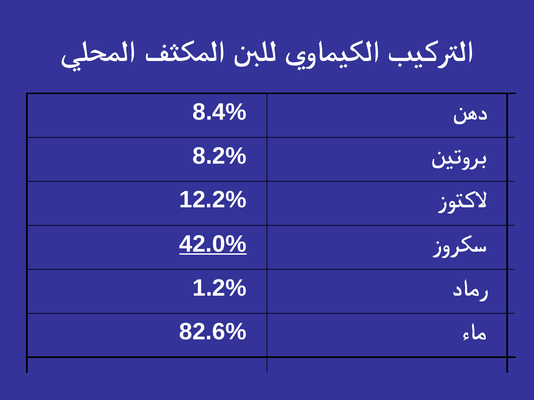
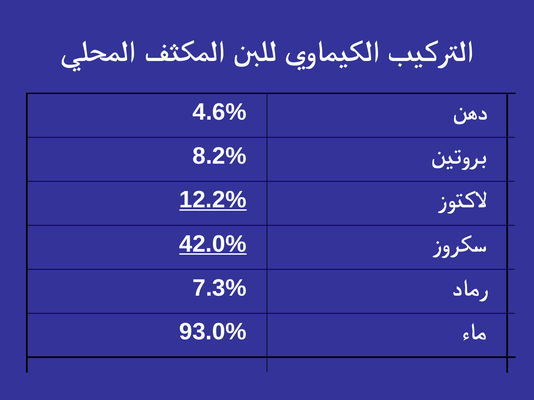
8.4%: 8.4% -> 4.6%
12.2% underline: none -> present
1.2%: 1.2% -> 7.3%
82.6%: 82.6% -> 93.0%
